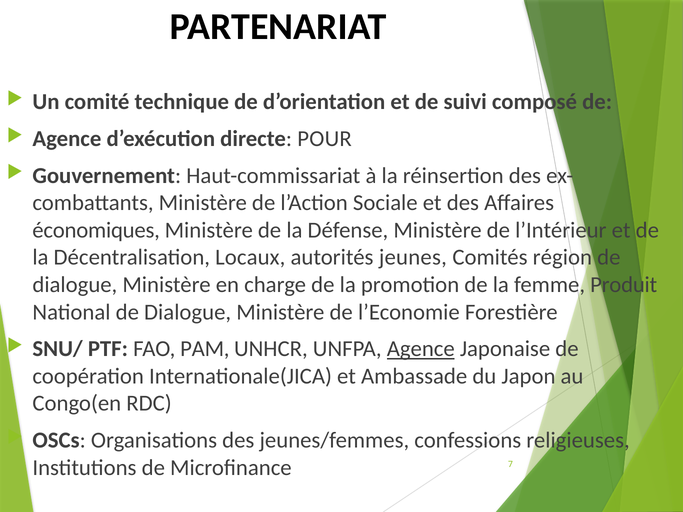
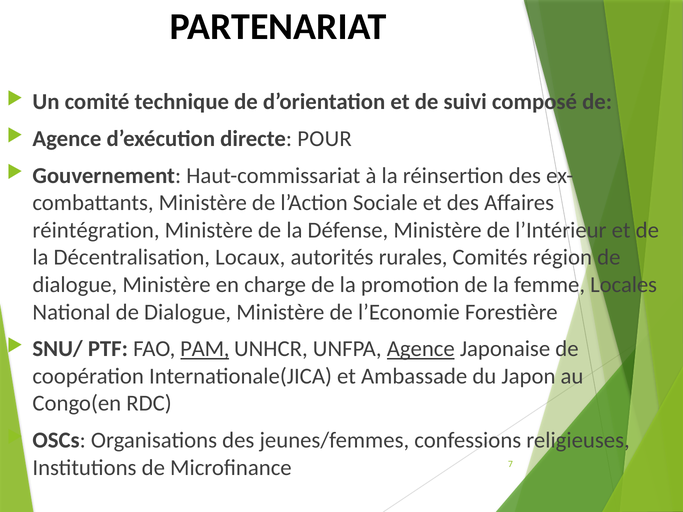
économiques: économiques -> réintégration
jeunes: jeunes -> rurales
Produit: Produit -> Locales
PAM underline: none -> present
